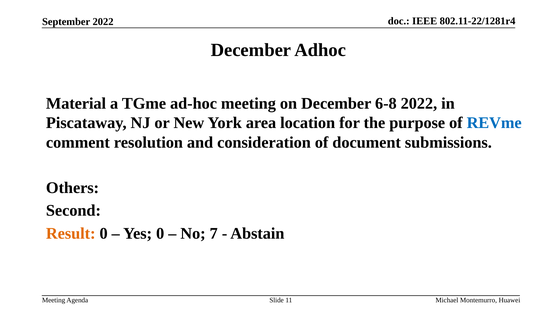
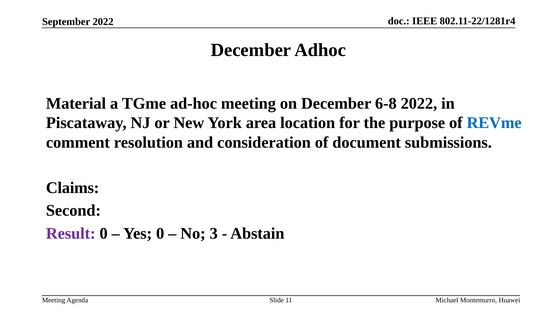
Others: Others -> Claims
Result colour: orange -> purple
7: 7 -> 3
